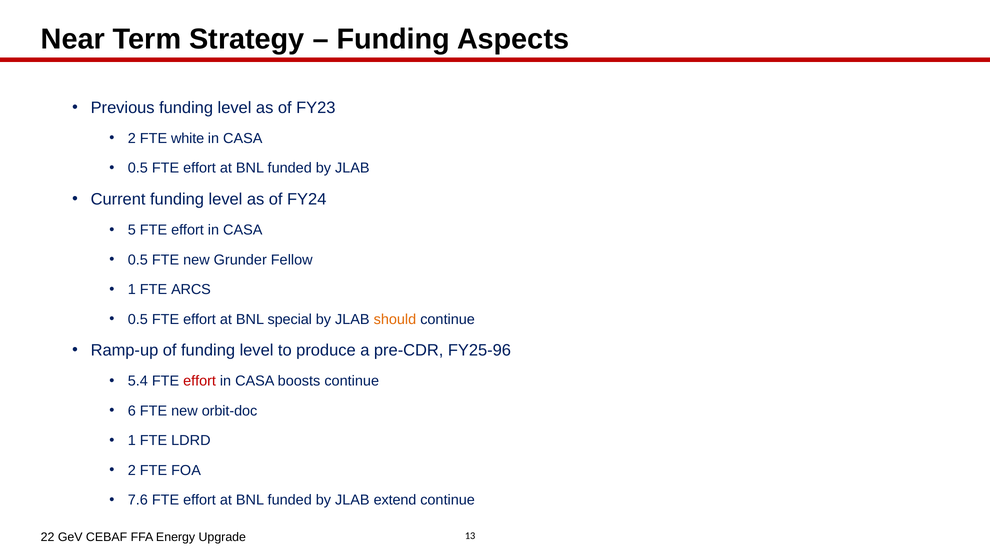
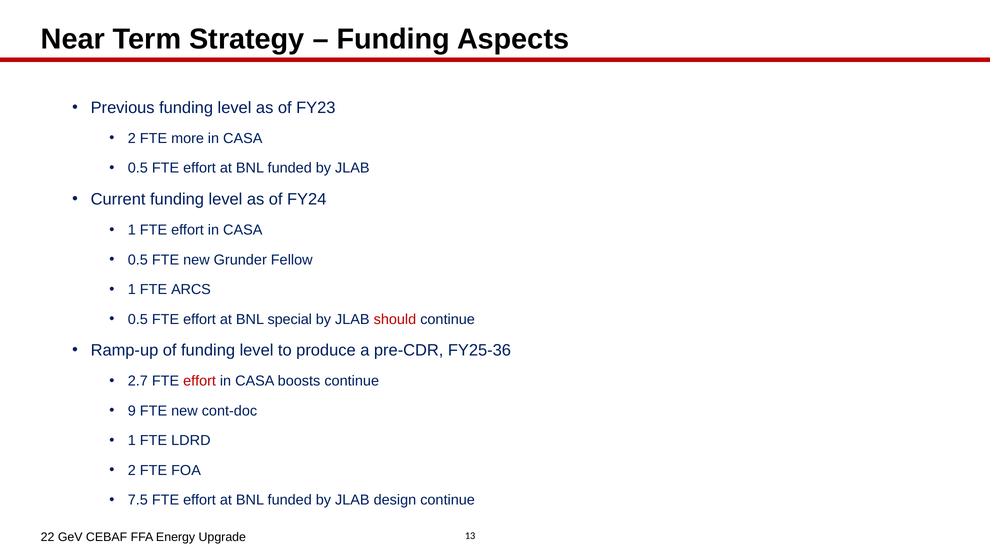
white: white -> more
5 at (132, 230): 5 -> 1
should colour: orange -> red
FY25-96: FY25-96 -> FY25-36
5.4: 5.4 -> 2.7
6: 6 -> 9
orbit-doc: orbit-doc -> cont-doc
7.6: 7.6 -> 7.5
extend: extend -> design
